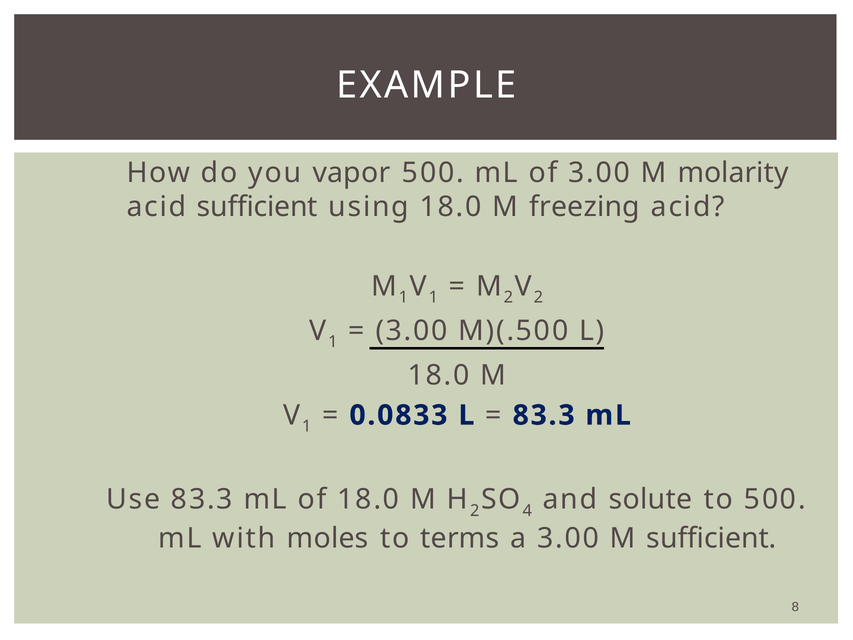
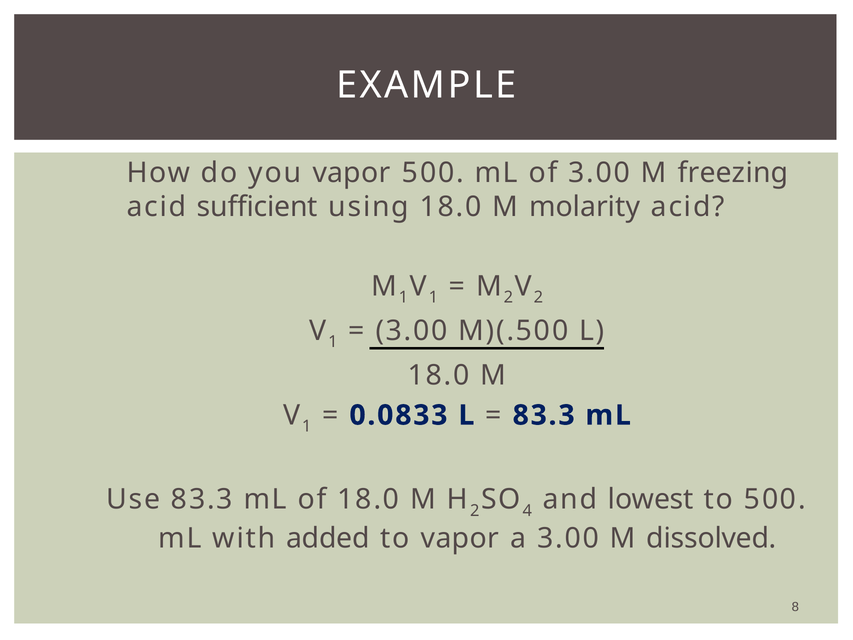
molarity: molarity -> freezing
freezing: freezing -> molarity
solute: solute -> lowest
moles: moles -> added
to terms: terms -> vapor
M sufficient: sufficient -> dissolved
